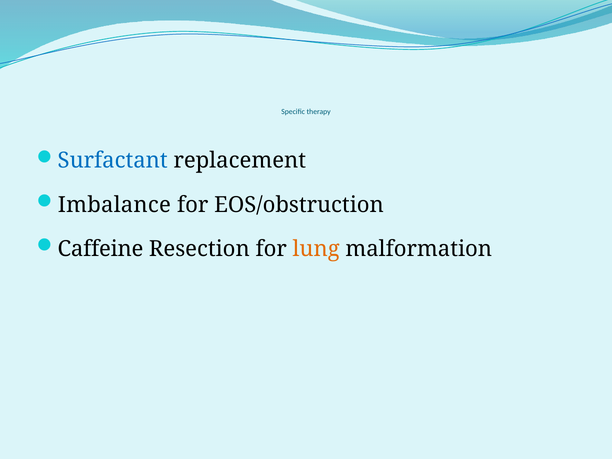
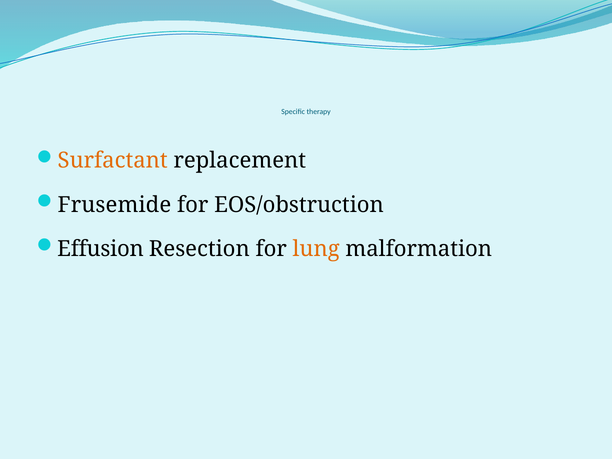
Surfactant colour: blue -> orange
Imbalance: Imbalance -> Frusemide
Caffeine: Caffeine -> Effusion
